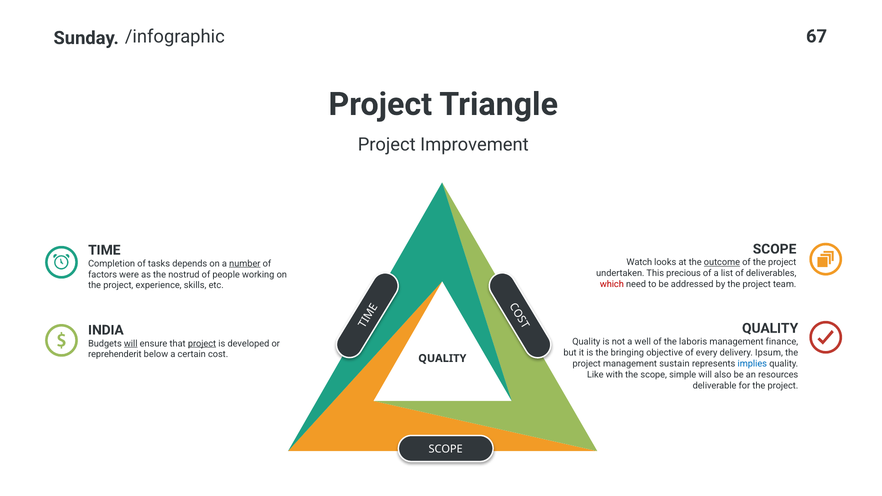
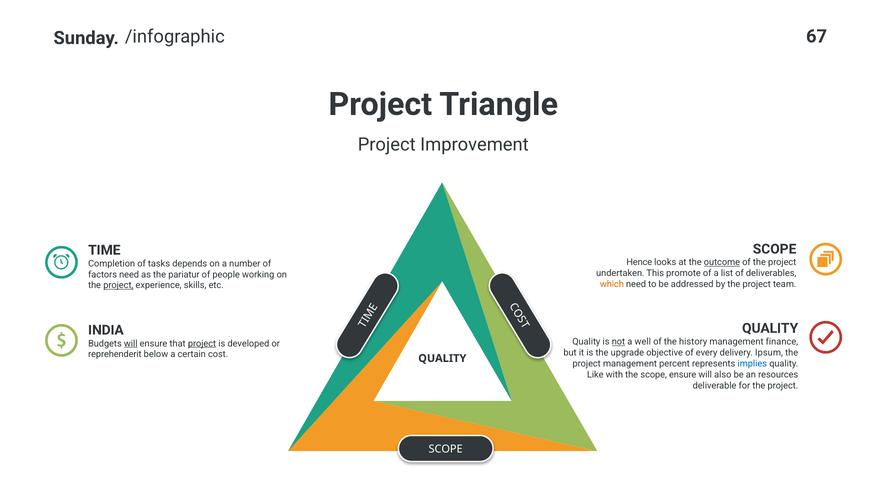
Watch: Watch -> Hence
number underline: present -> none
precious: precious -> promote
factors were: were -> need
nostrud: nostrud -> pariatur
which colour: red -> orange
project at (118, 285) underline: none -> present
not underline: none -> present
laboris: laboris -> history
bringing: bringing -> upgrade
sustain: sustain -> percent
scope simple: simple -> ensure
